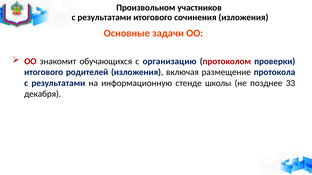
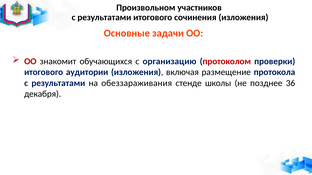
родителей: родителей -> аудитории
информационную: информационную -> обеззараживания
33: 33 -> 36
